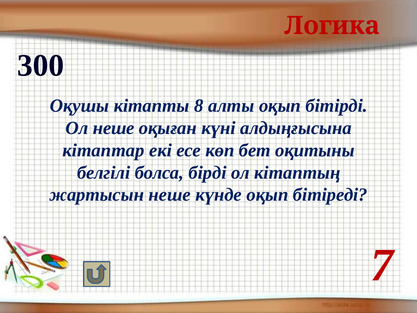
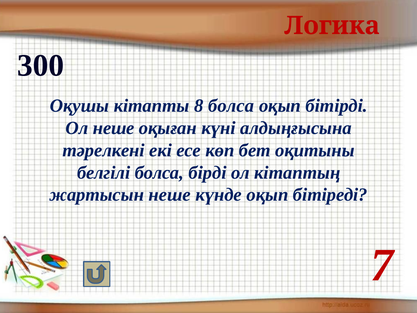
8 алты: алты -> болса
кітаптар: кітаптар -> тәрелкені
